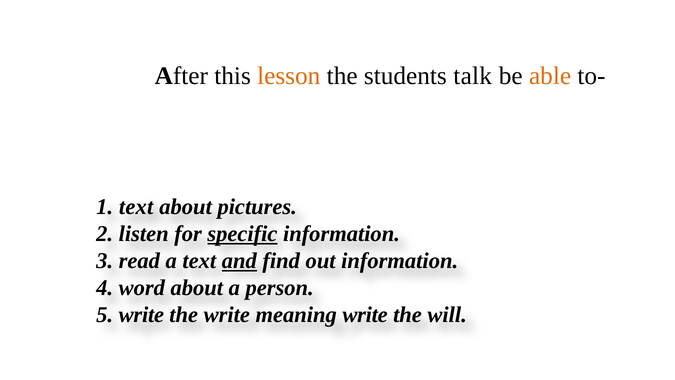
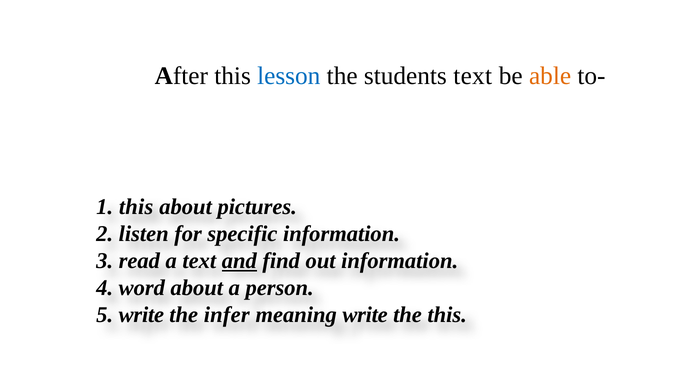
lesson colour: orange -> blue
students talk: talk -> text
1 text: text -> this
specific underline: present -> none
the write: write -> infer
the will: will -> this
